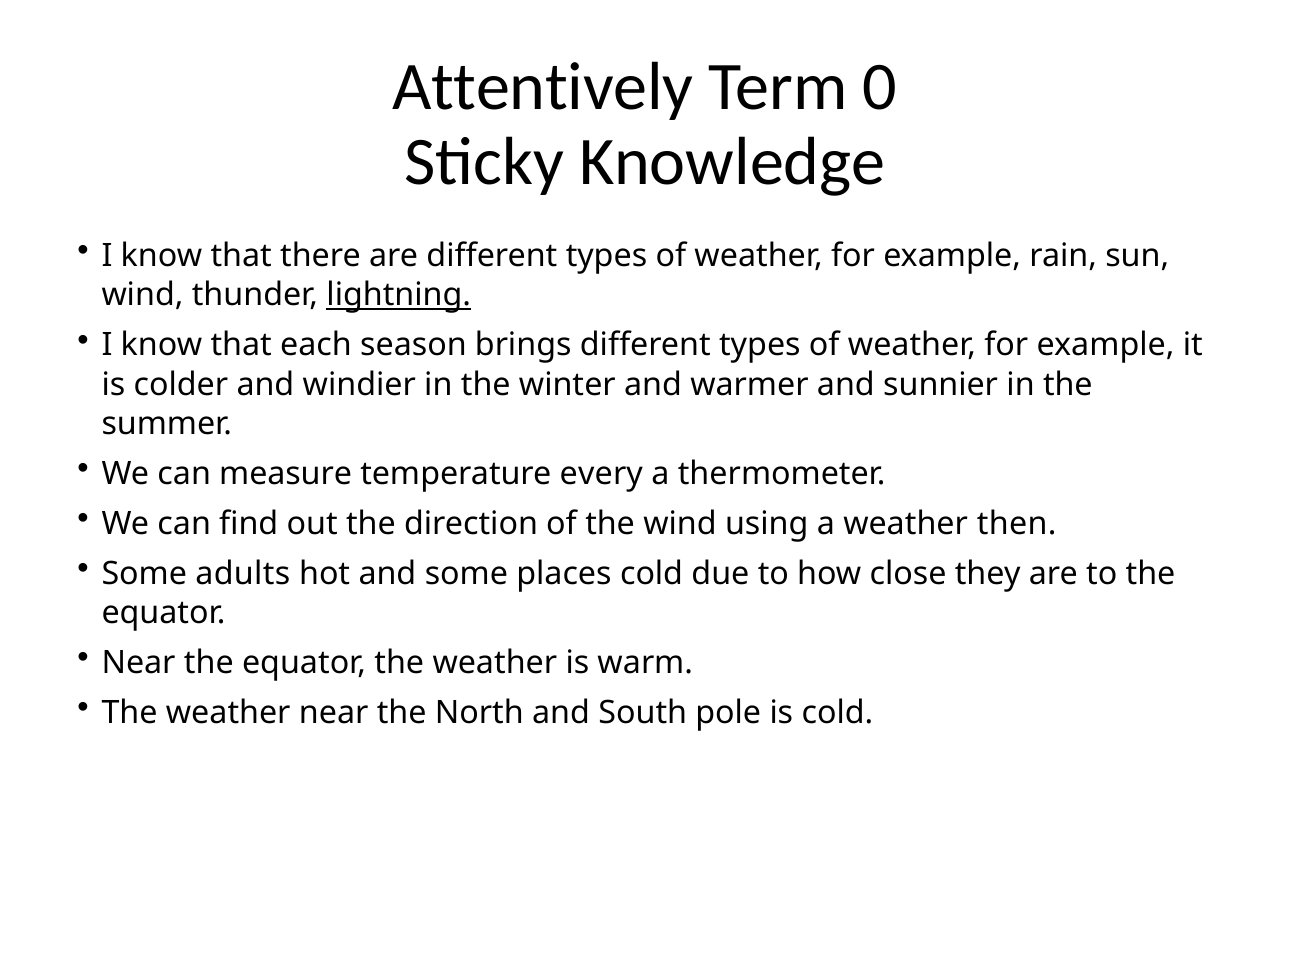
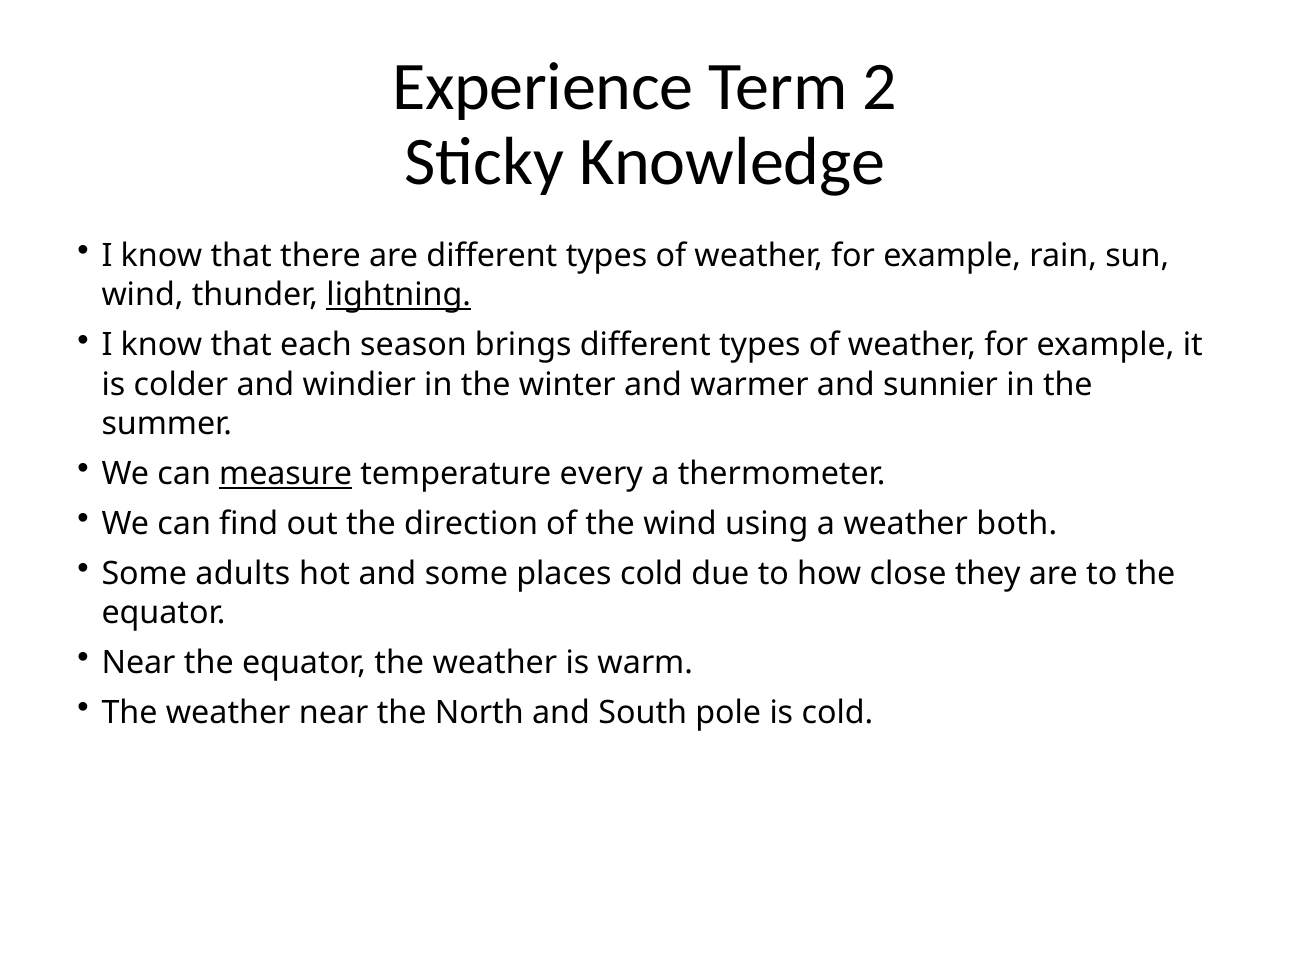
Attentively: Attentively -> Experience
0: 0 -> 2
measure underline: none -> present
then: then -> both
